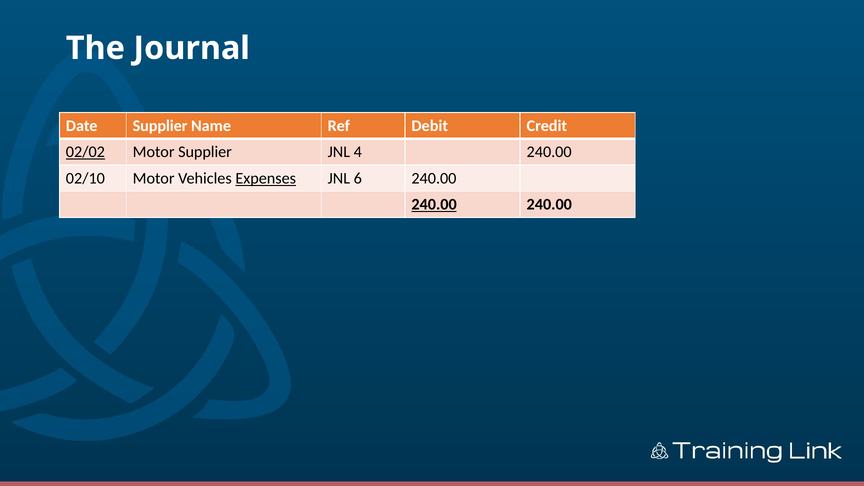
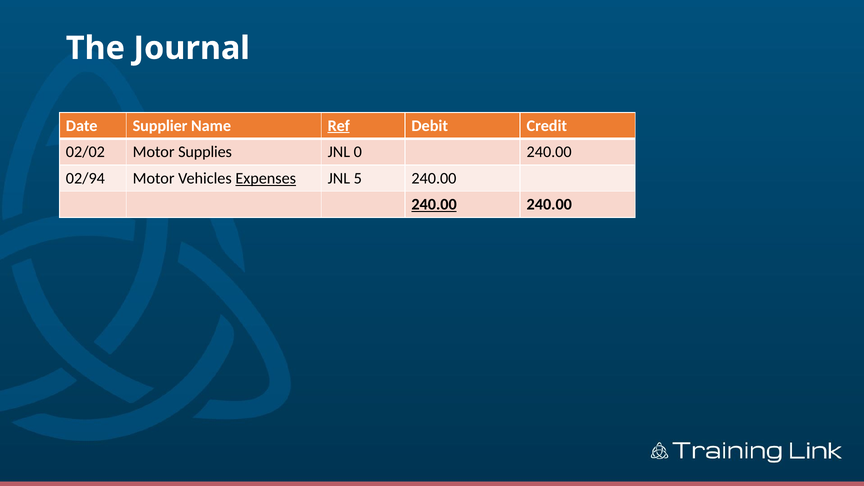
Ref underline: none -> present
02/02 underline: present -> none
Motor Supplier: Supplier -> Supplies
4: 4 -> 0
02/10: 02/10 -> 02/94
6: 6 -> 5
